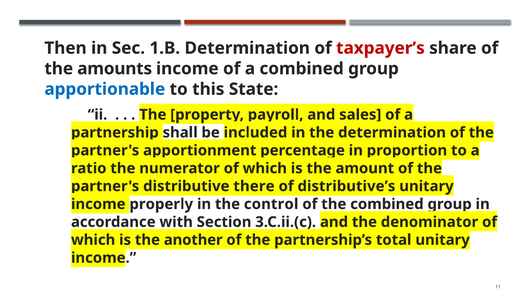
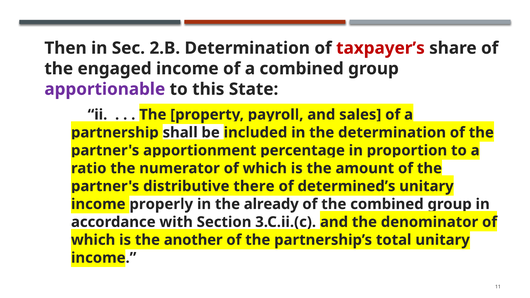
1.B: 1.B -> 2.B
amounts: amounts -> engaged
apportionable colour: blue -> purple
distributive’s: distributive’s -> determined’s
control: control -> already
